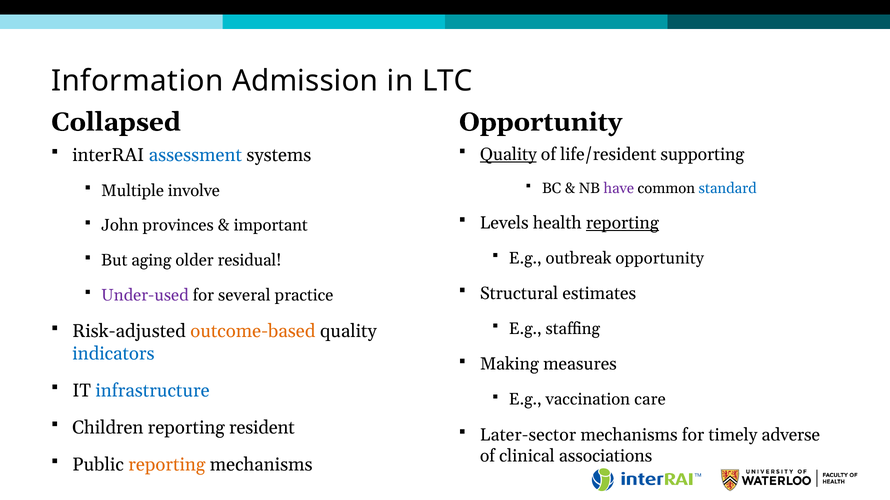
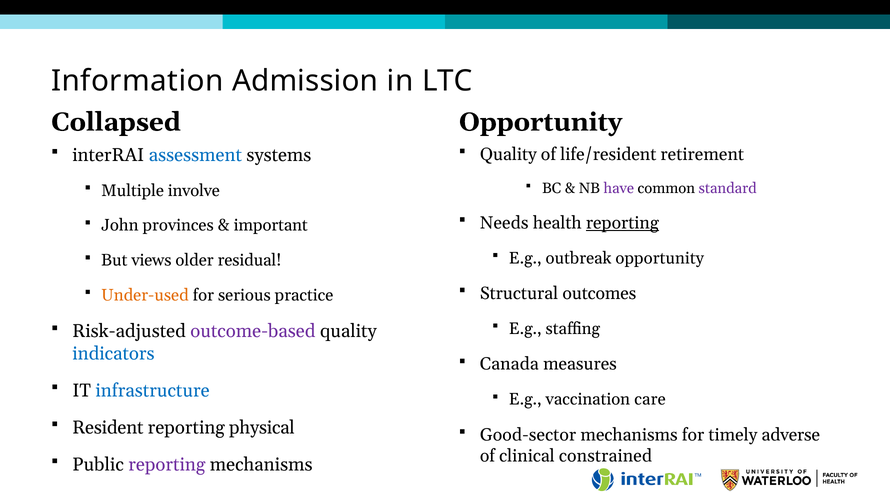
Quality at (508, 154) underline: present -> none
supporting: supporting -> retirement
standard colour: blue -> purple
Levels: Levels -> Needs
aging: aging -> views
estimates: estimates -> outcomes
Under-used colour: purple -> orange
several: several -> serious
outcome-based colour: orange -> purple
Making: Making -> Canada
Children: Children -> Resident
resident: resident -> physical
Later-sector: Later-sector -> Good-sector
associations: associations -> constrained
reporting at (167, 465) colour: orange -> purple
